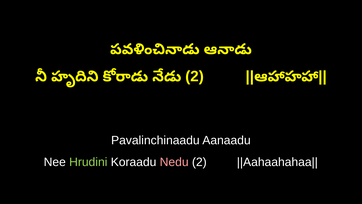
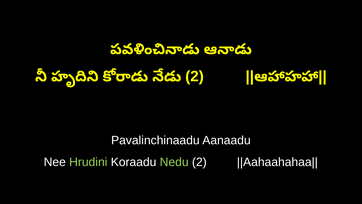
Nedu colour: pink -> light green
